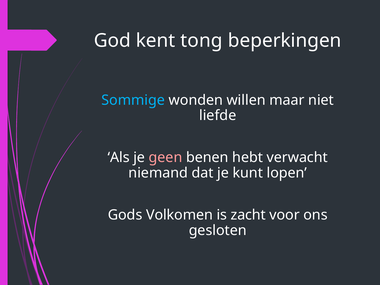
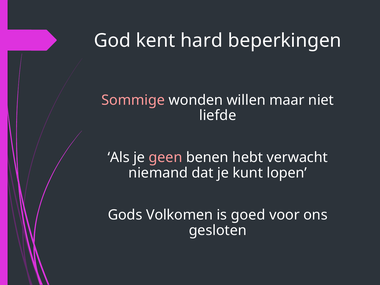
tong: tong -> hard
Sommige colour: light blue -> pink
zacht: zacht -> goed
